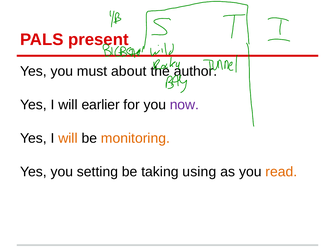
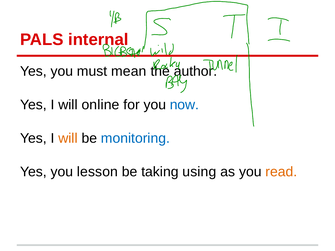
present: present -> internal
about: about -> mean
earlier: earlier -> online
now colour: purple -> blue
monitoring colour: orange -> blue
setting: setting -> lesson
